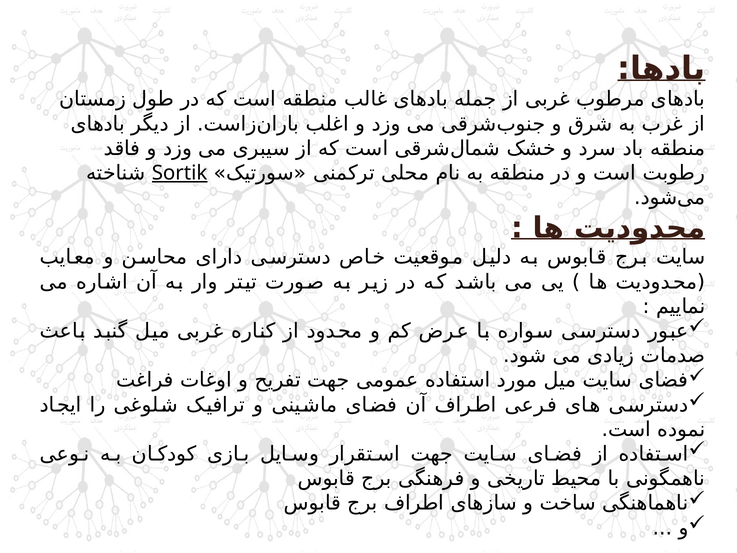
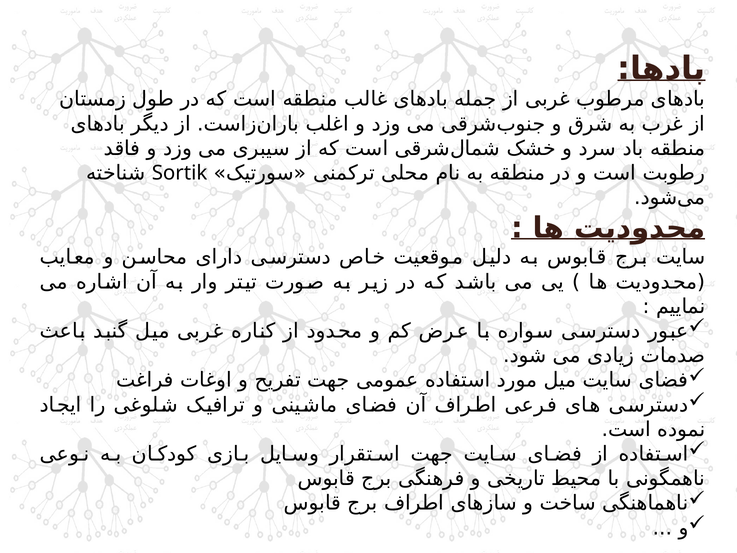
Sortik underline: present -> none
